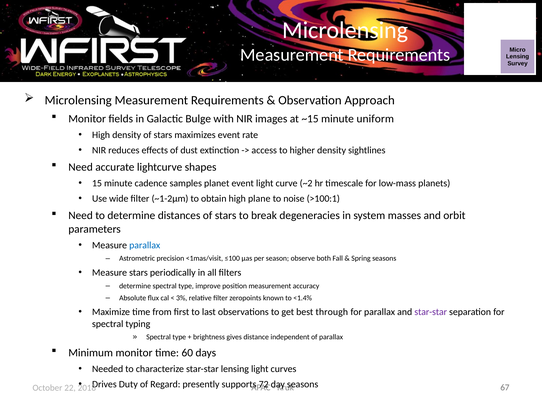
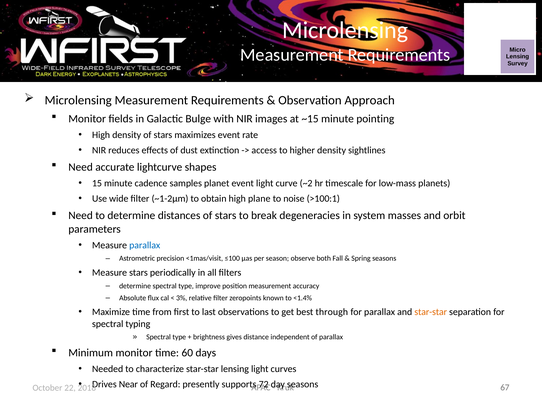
uniform: uniform -> pointing
star-star at (431, 312) colour: purple -> orange
Duty: Duty -> Near
